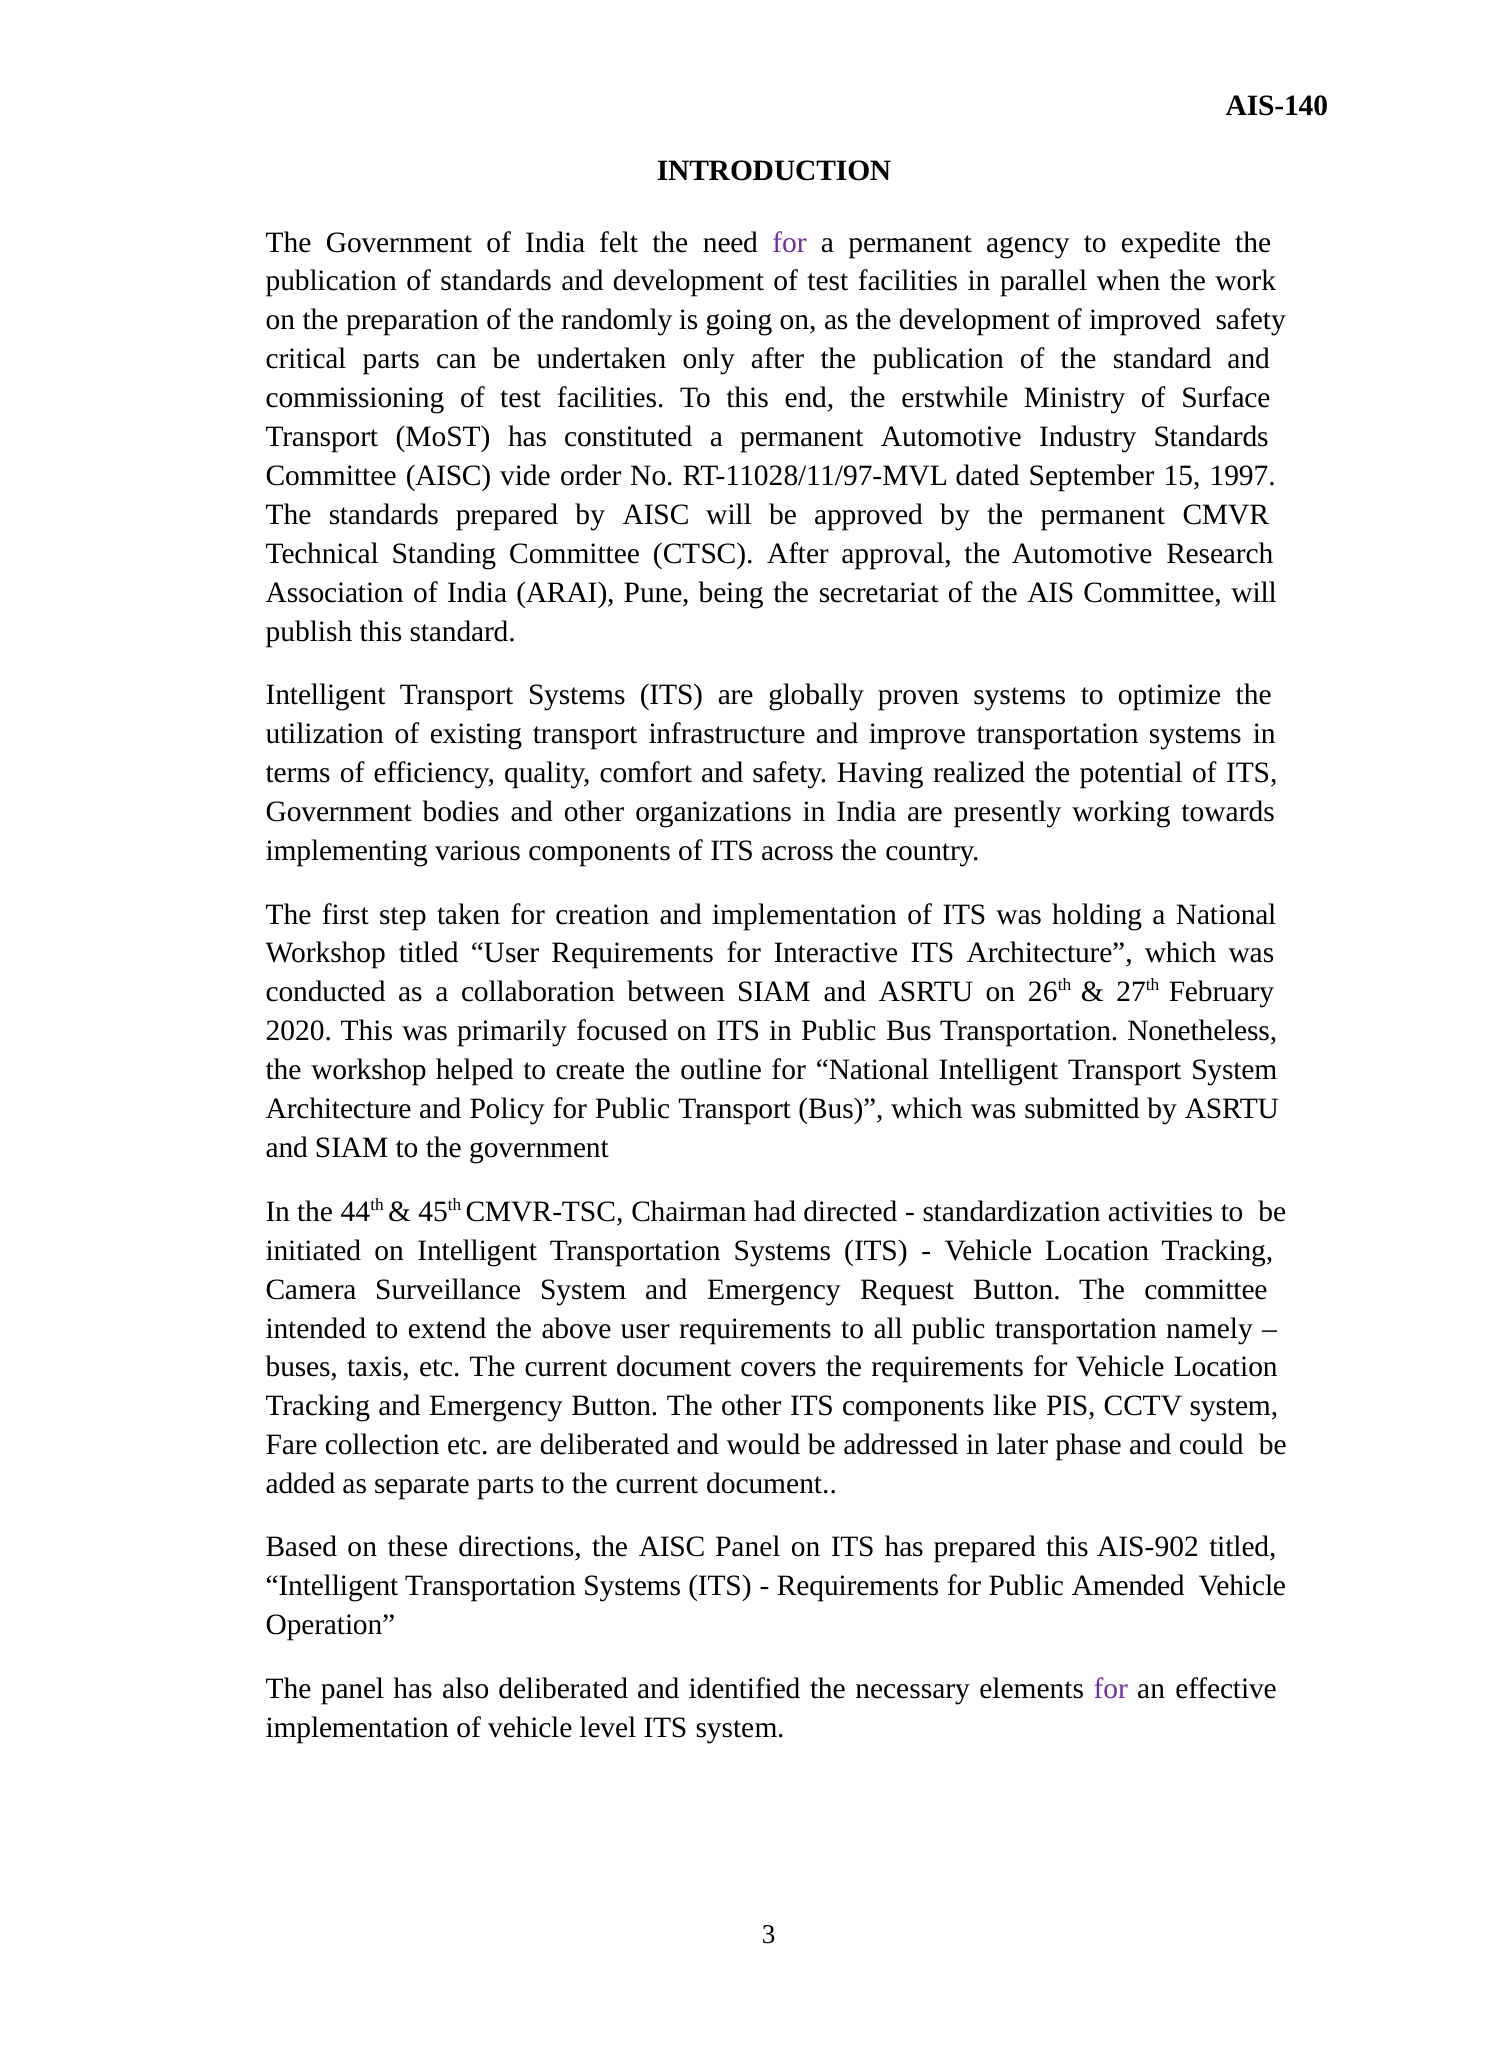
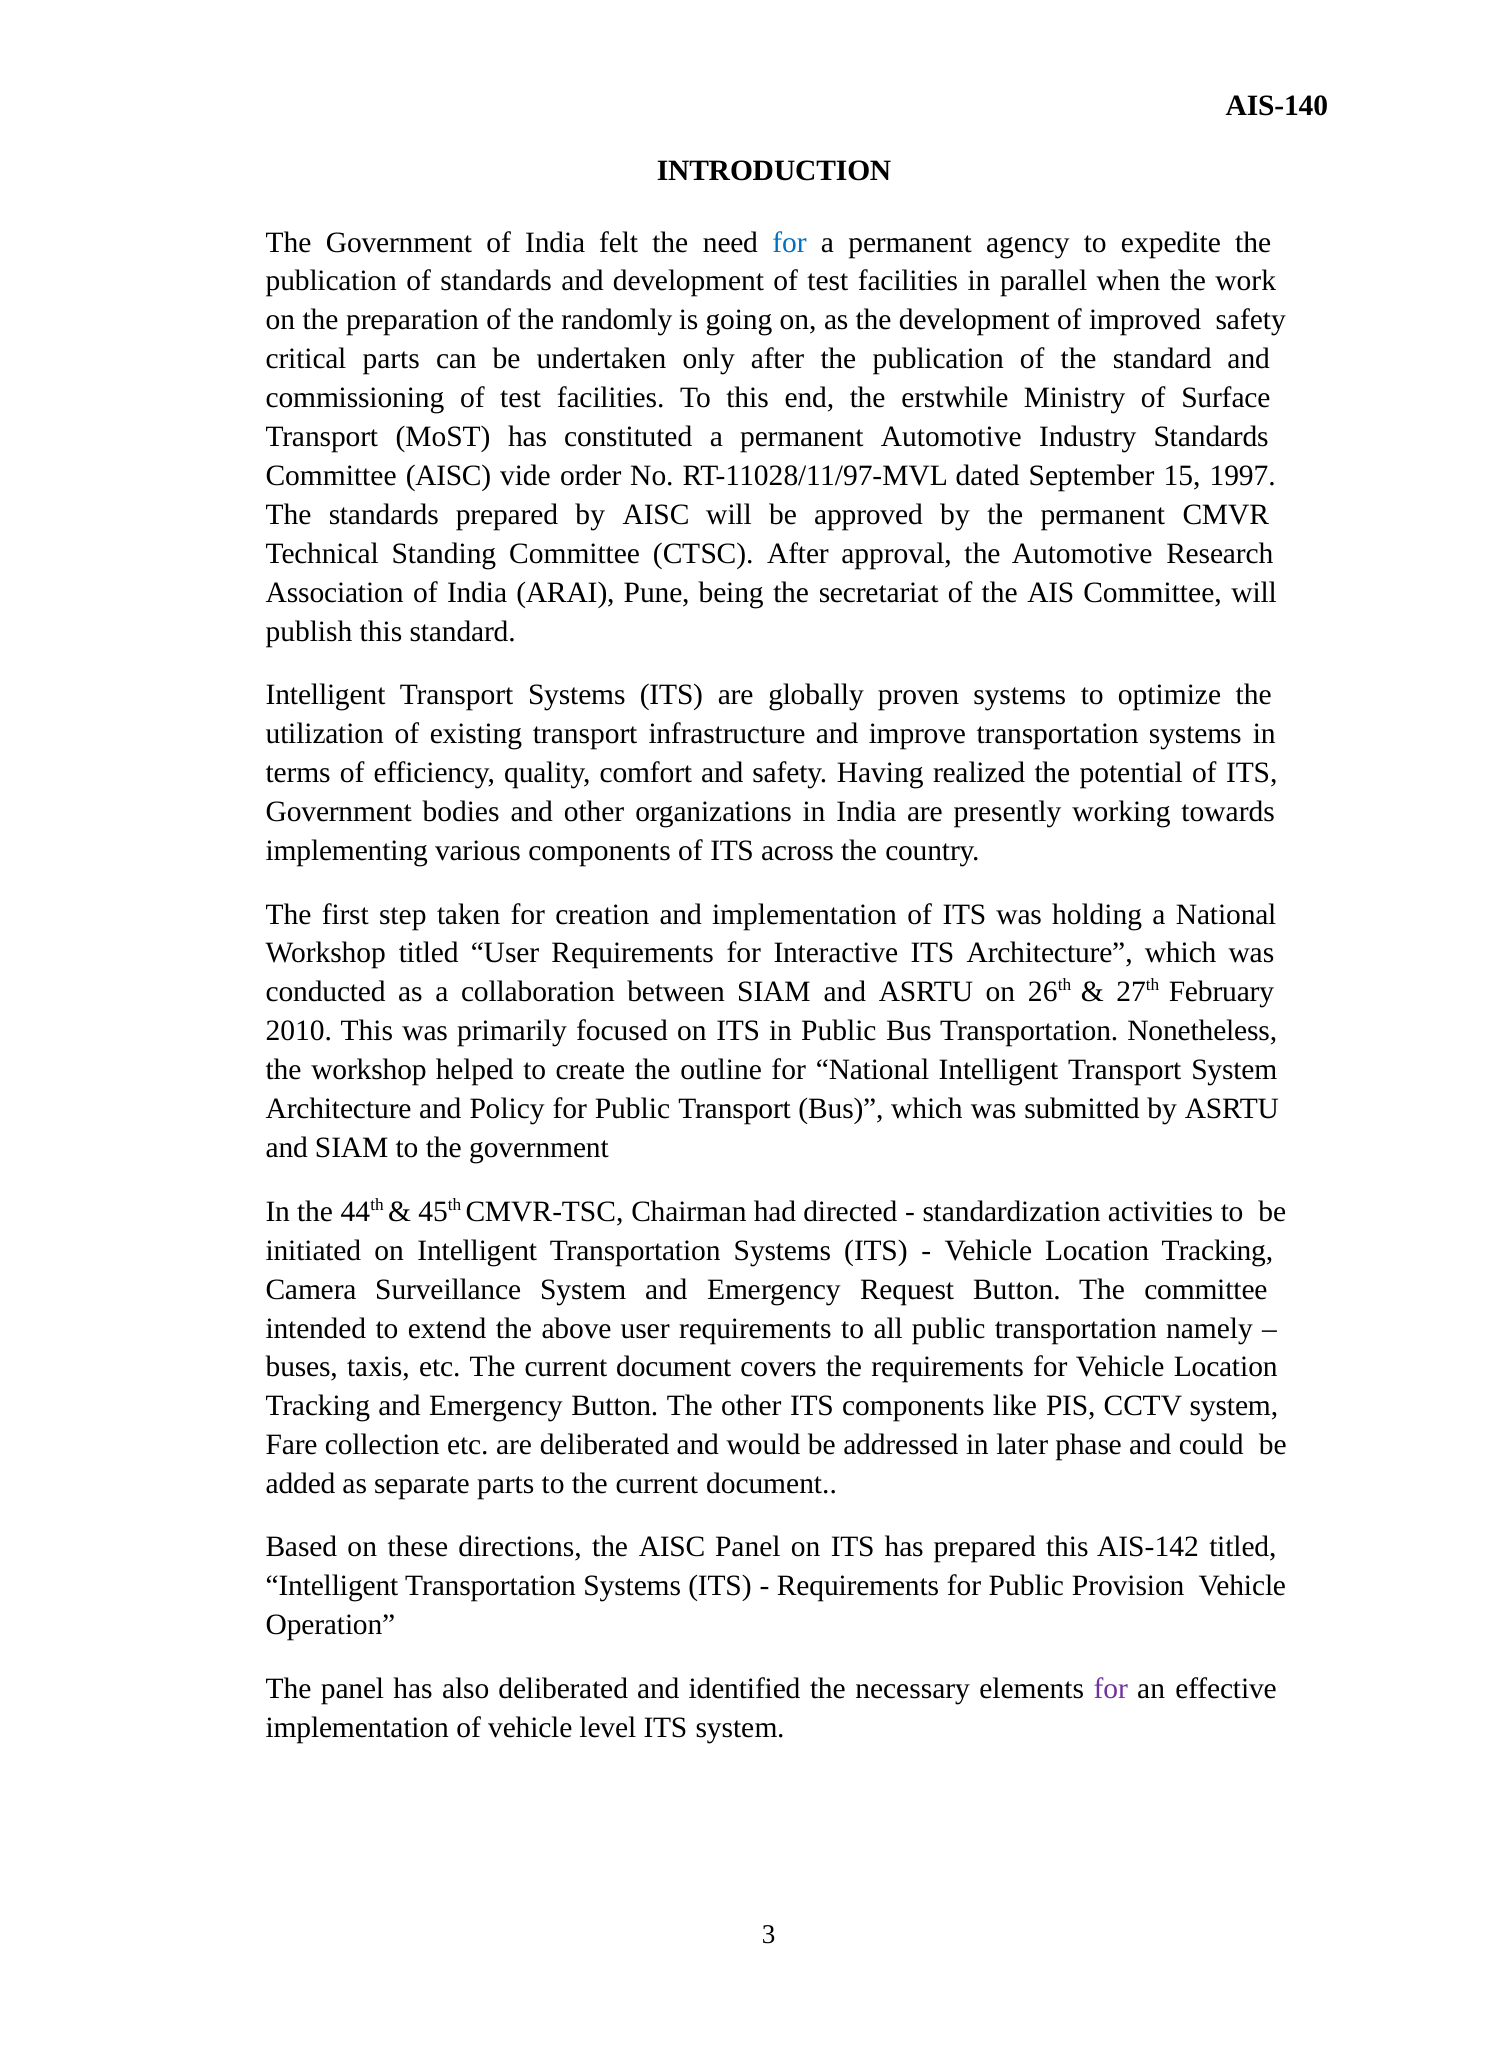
for at (789, 242) colour: purple -> blue
2020: 2020 -> 2010
AIS-902: AIS-902 -> AIS-142
Amended: Amended -> Provision
